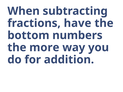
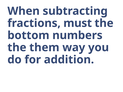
have: have -> must
more: more -> them
